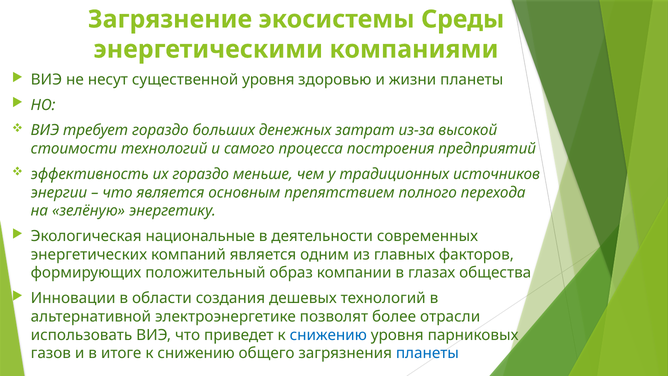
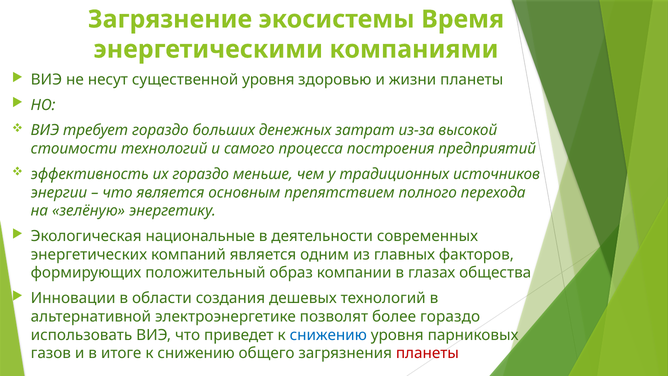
Среды: Среды -> Время
более отрасли: отрасли -> гораздо
планеты at (427, 353) colour: blue -> red
